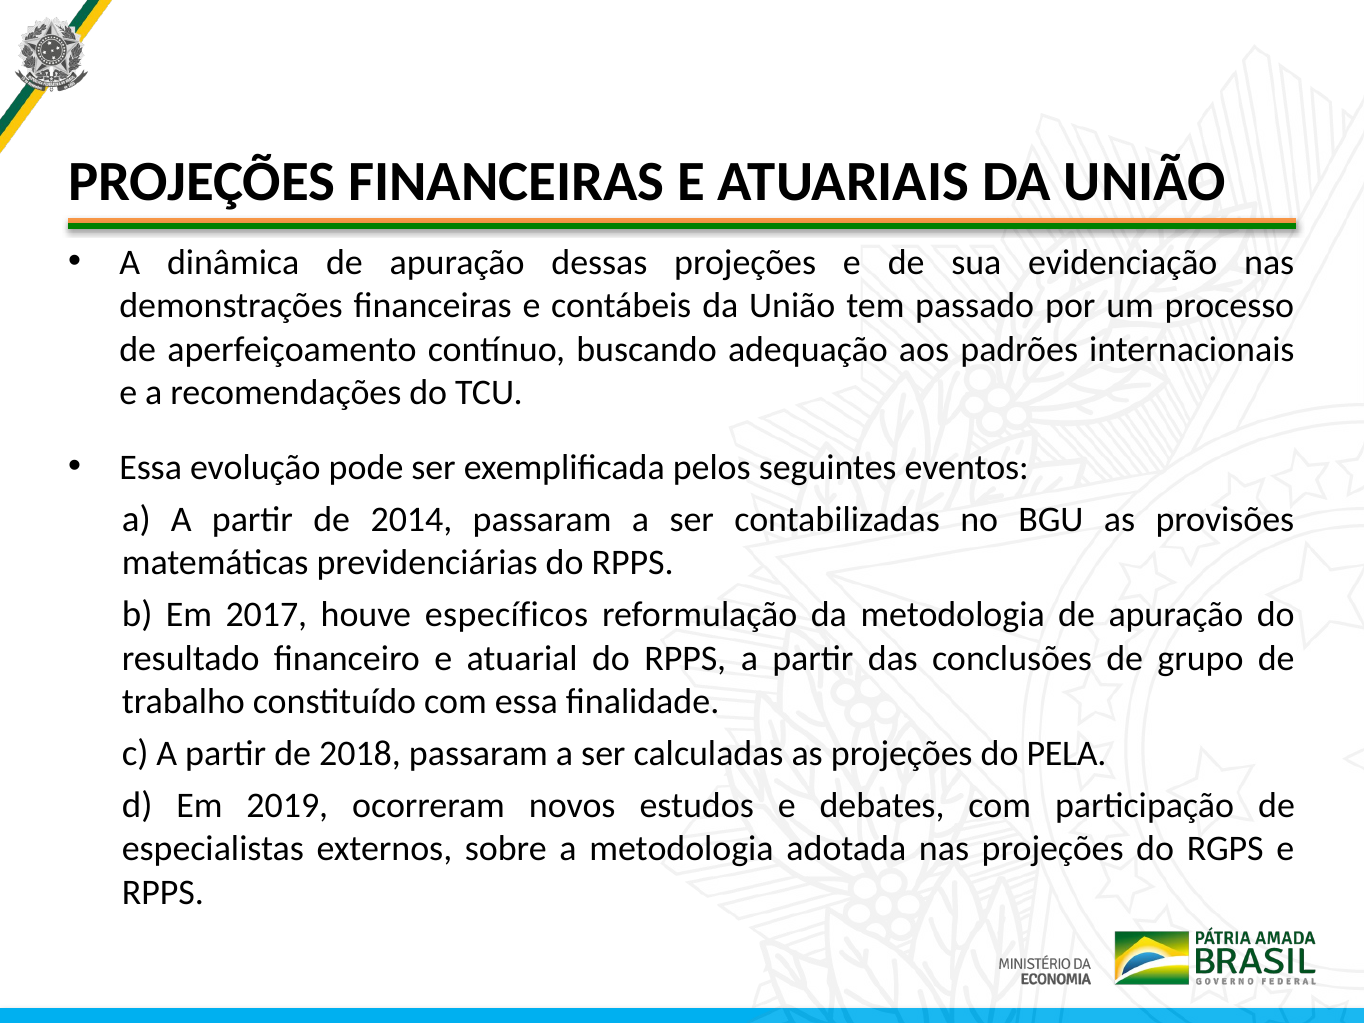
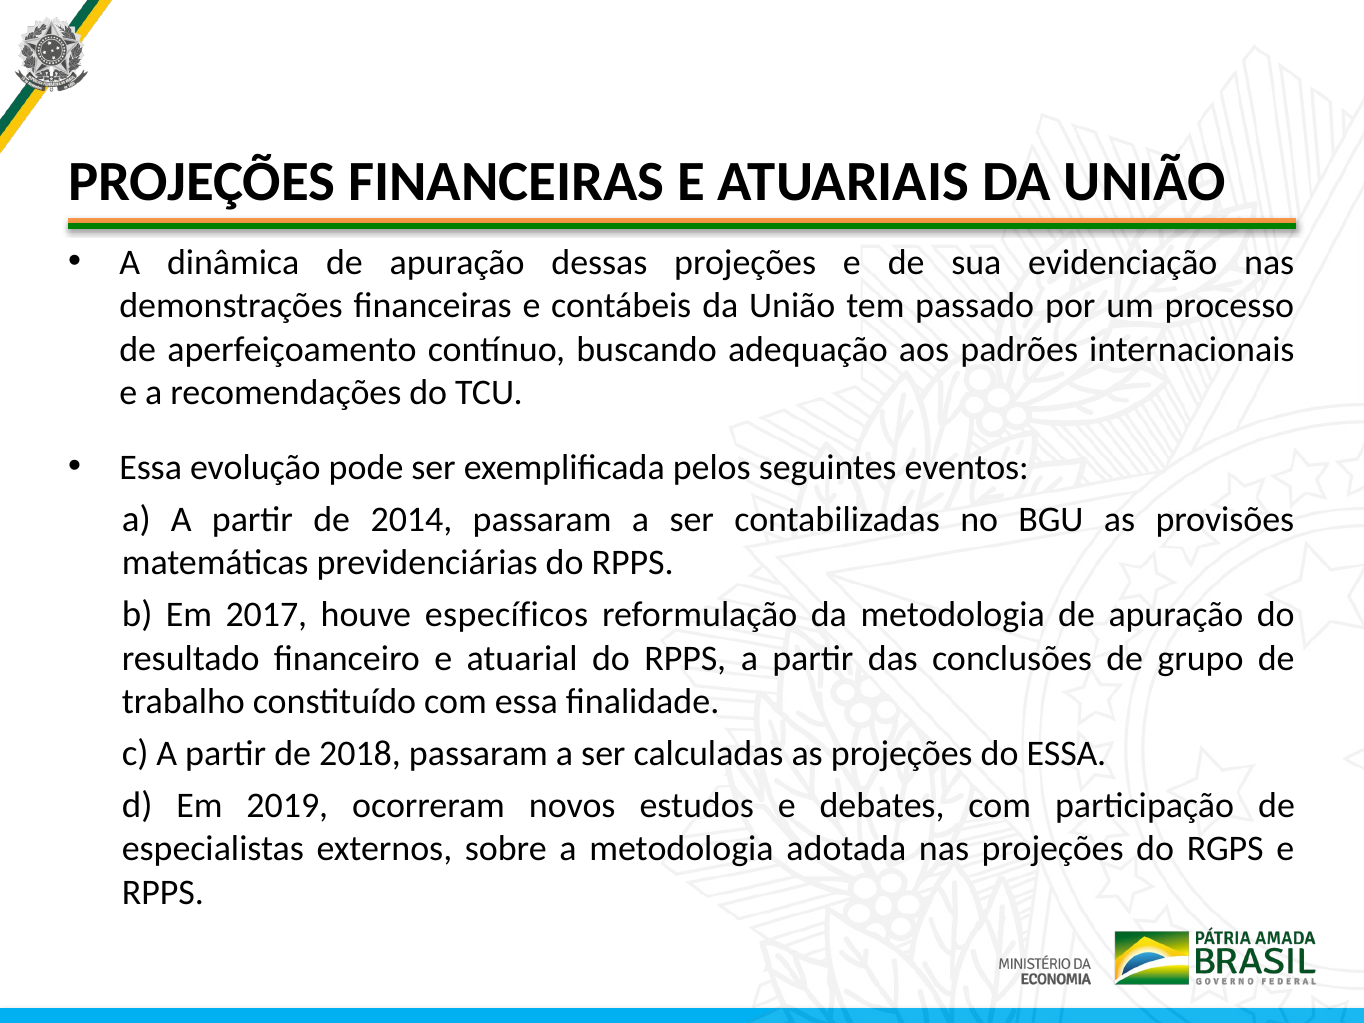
do PELA: PELA -> ESSA
